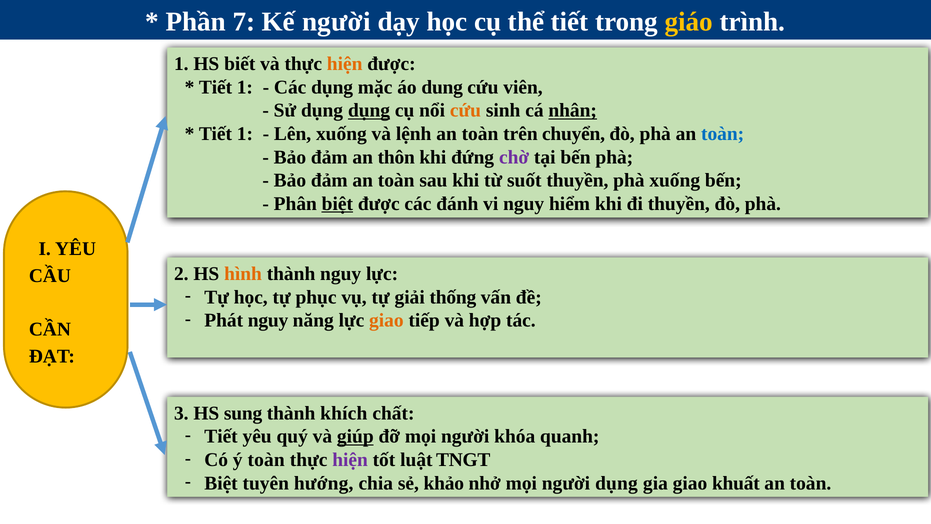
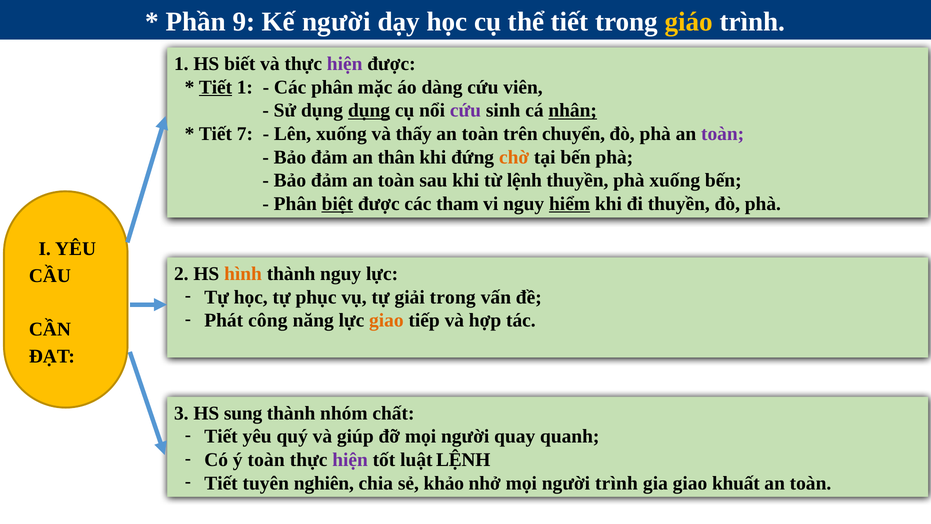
7: 7 -> 9
hiện at (345, 64) colour: orange -> purple
Tiết at (216, 87) underline: none -> present
Các dụng: dụng -> phân
dung: dung -> dàng
cứu at (465, 111) colour: orange -> purple
1 at (245, 134): 1 -> 7
lệnh: lệnh -> thấy
toàn at (723, 134) colour: blue -> purple
thôn: thôn -> thân
chờ colour: purple -> orange
từ suốt: suốt -> lệnh
đánh: đánh -> tham
hiểm underline: none -> present
giải thống: thống -> trong
Phát nguy: nguy -> công
khích: khích -> nhóm
giúp underline: present -> none
khóa: khóa -> quay
luật TNGT: TNGT -> LỆNH
Biệt at (221, 483): Biệt -> Tiết
hướng: hướng -> nghiên
người dụng: dụng -> trình
